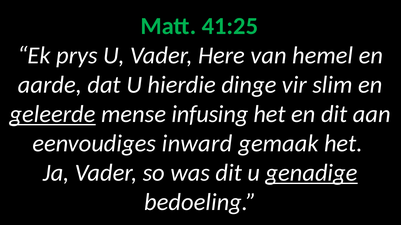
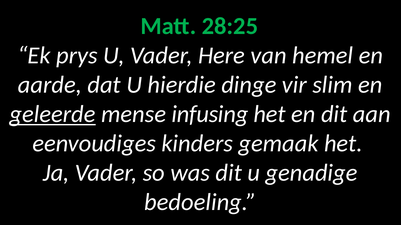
41:25: 41:25 -> 28:25
inward: inward -> kinders
genadige underline: present -> none
